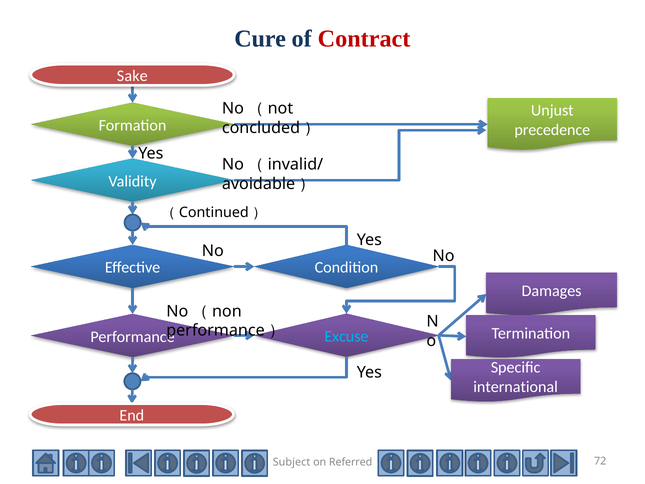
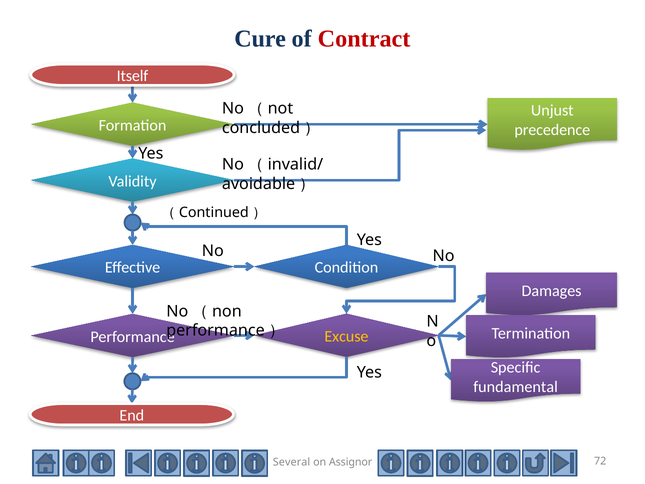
Sake: Sake -> Itself
Excuse colour: light blue -> yellow
international: international -> fundamental
Subject: Subject -> Several
Referred: Referred -> Assignor
